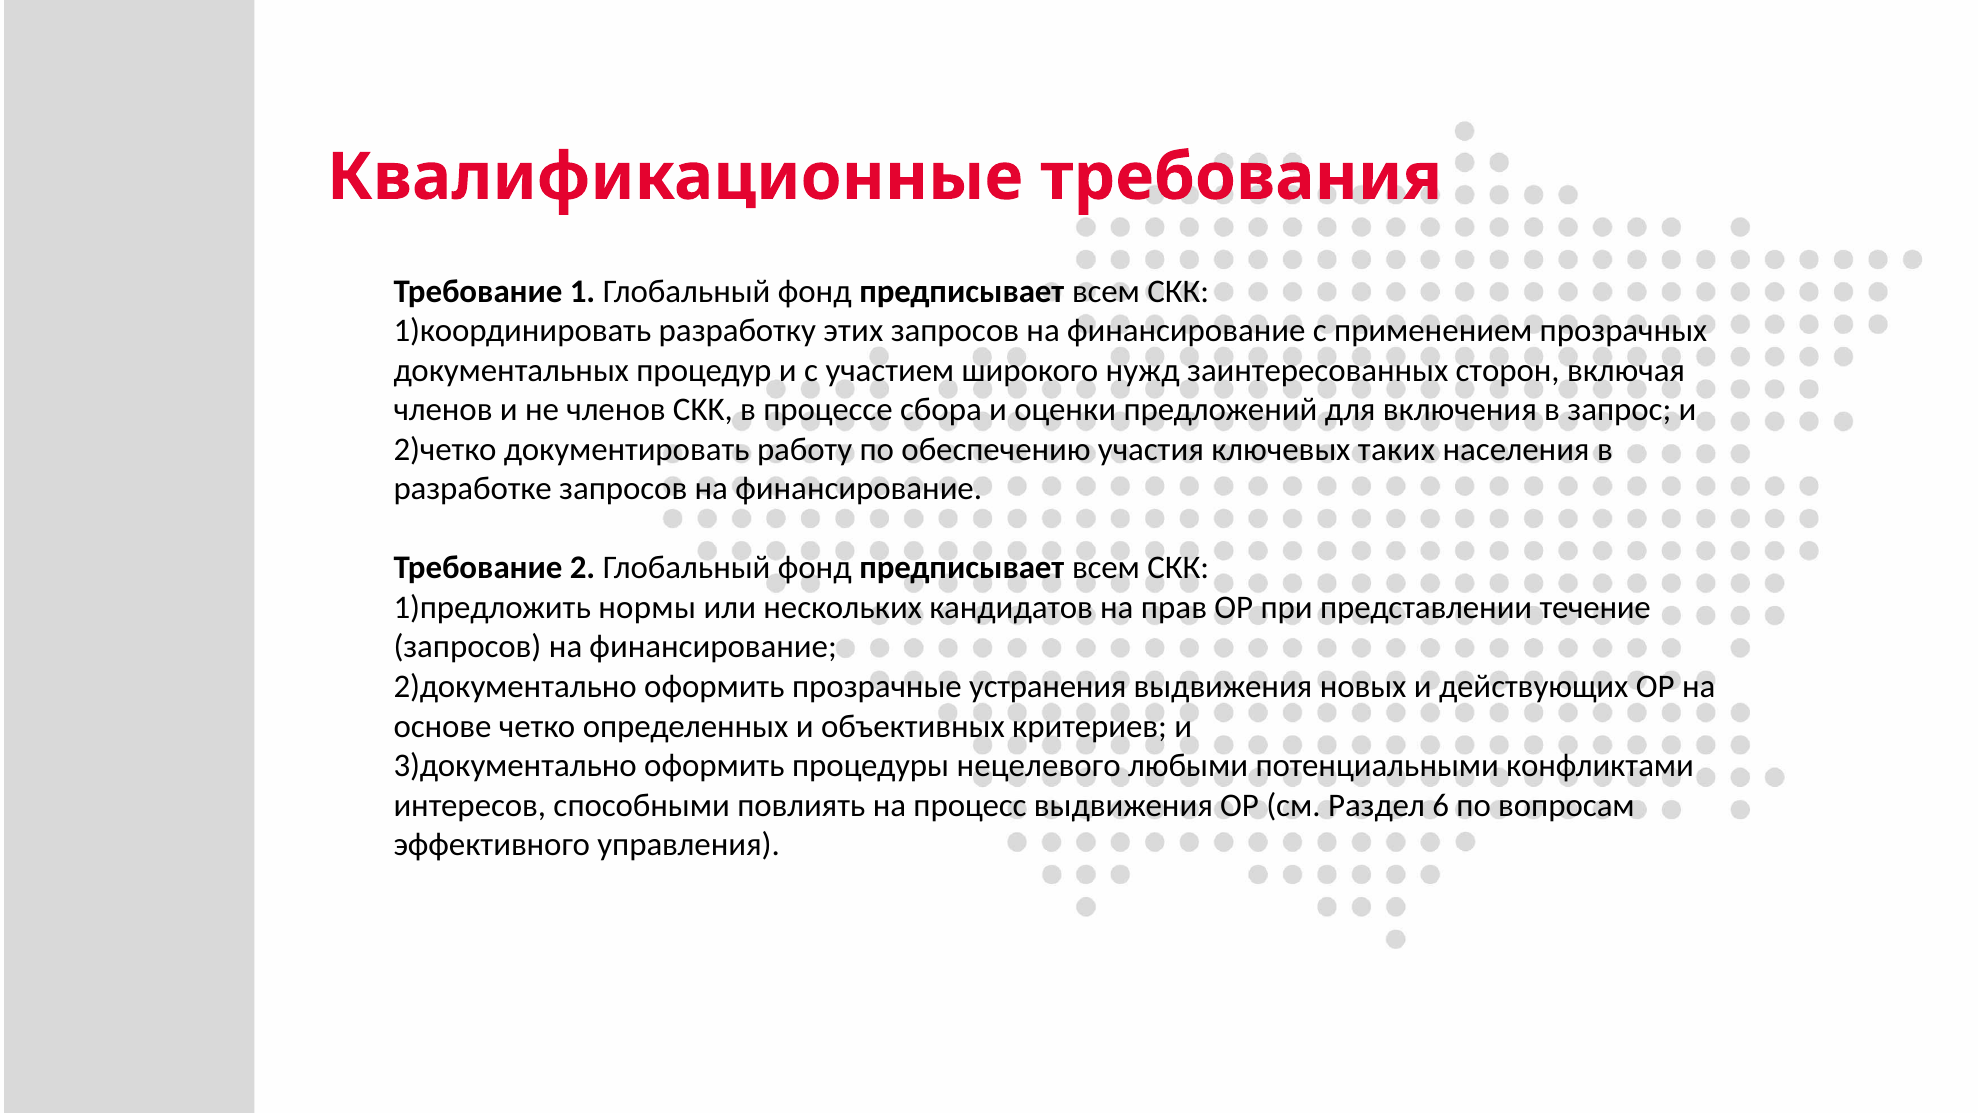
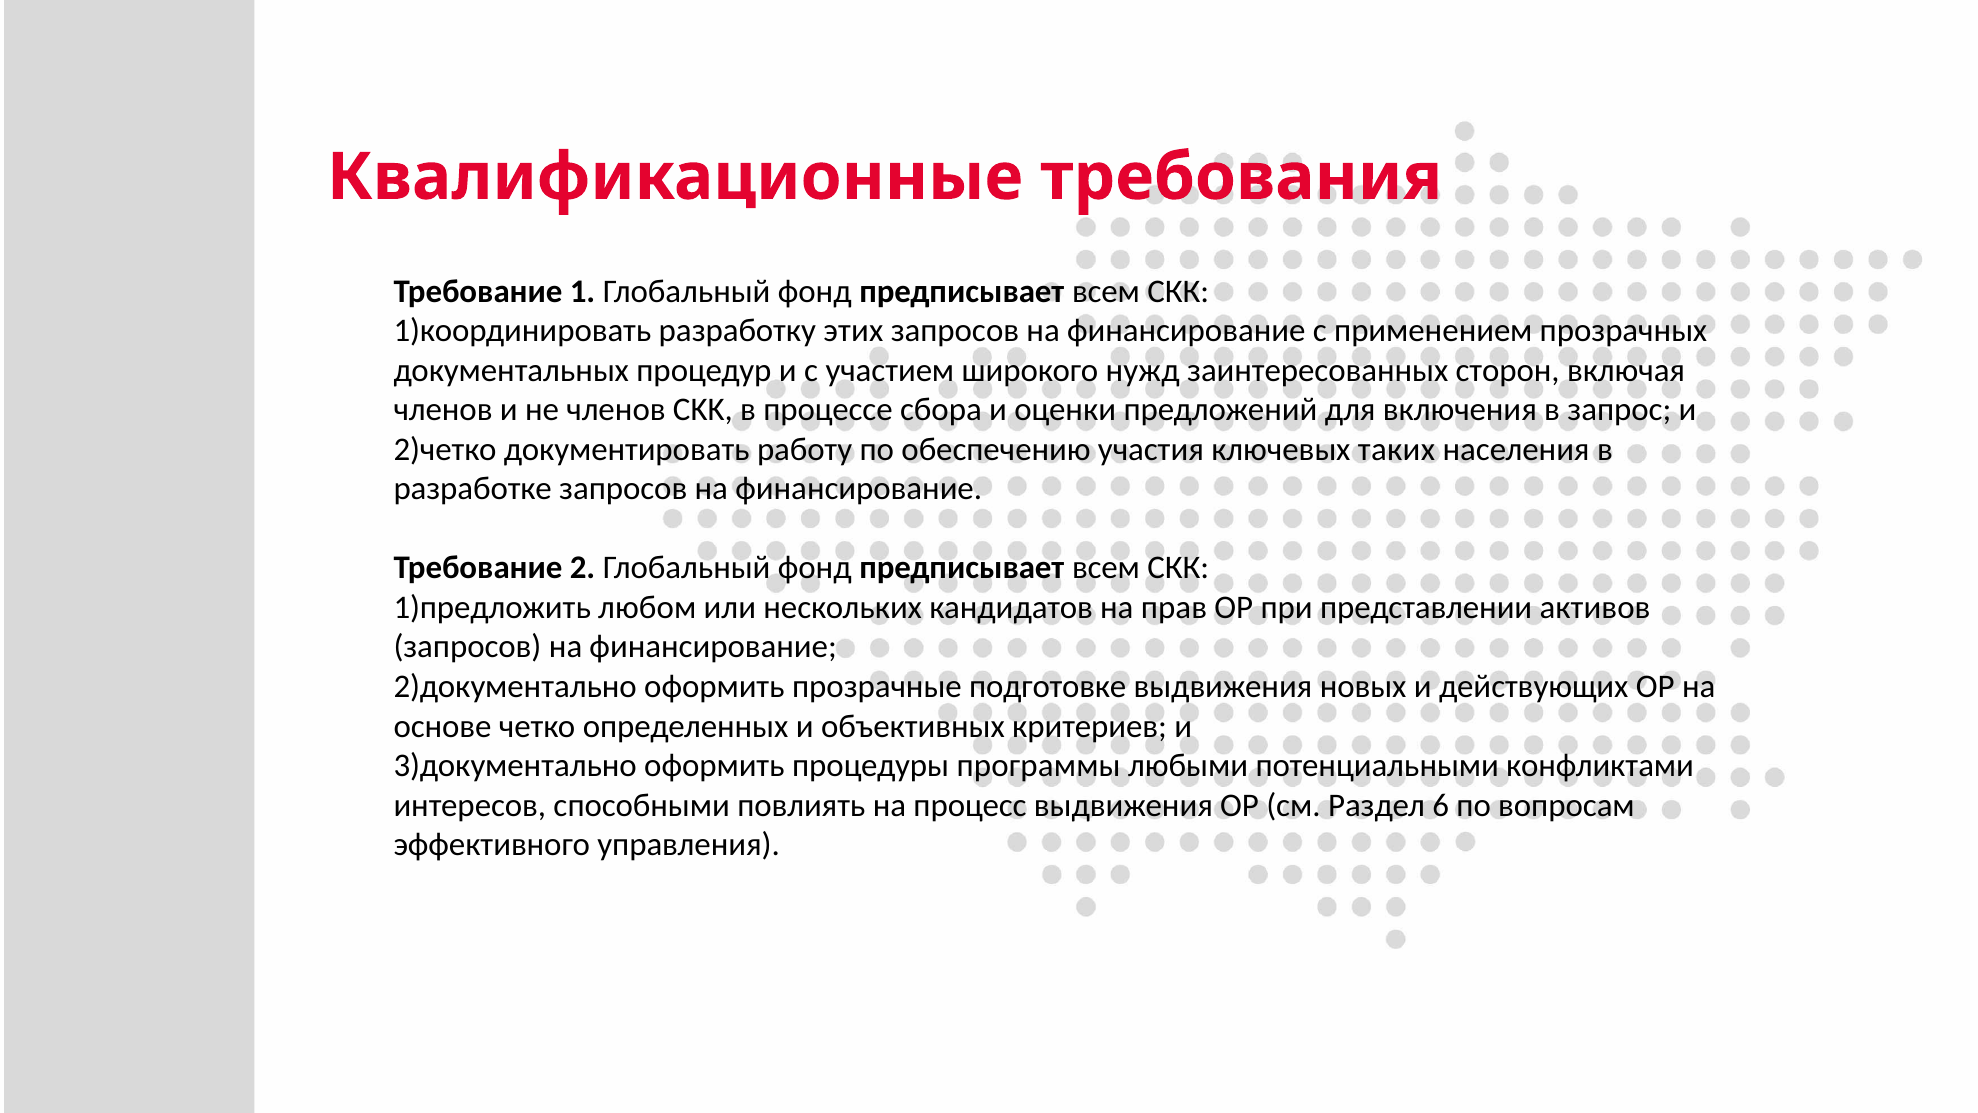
нормы: нормы -> любом
течение: течение -> активов
устранения: устранения -> подготовке
нецелевого: нецелевого -> программы
